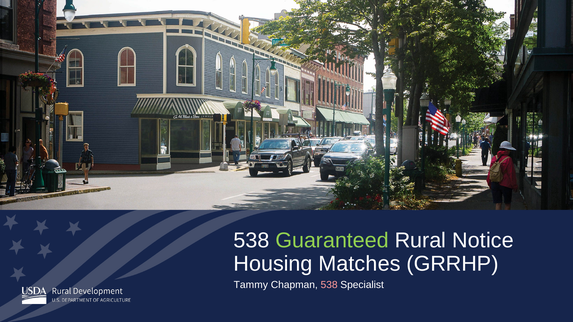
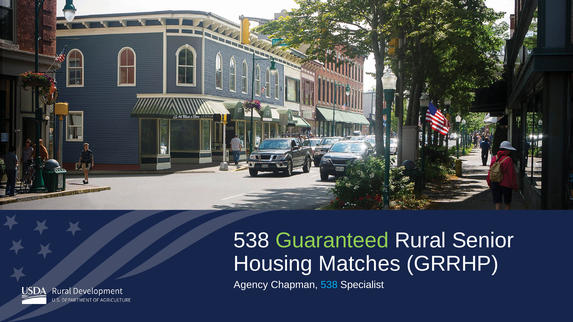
Notice: Notice -> Senior
Tammy: Tammy -> Agency
538 at (329, 285) colour: pink -> light blue
